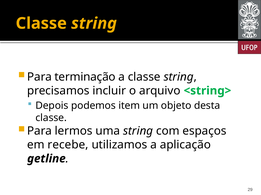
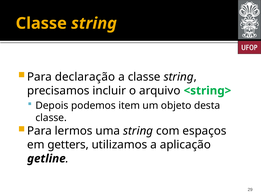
terminação: terminação -> declaração
recebe: recebe -> getters
